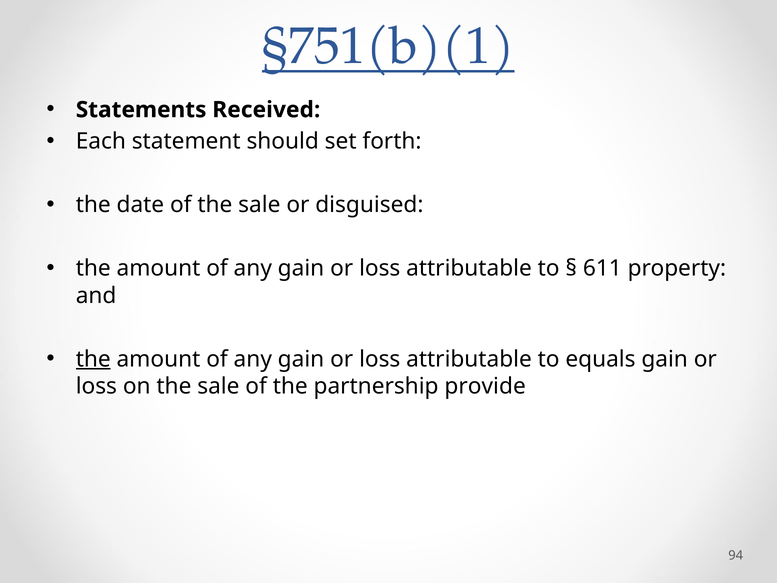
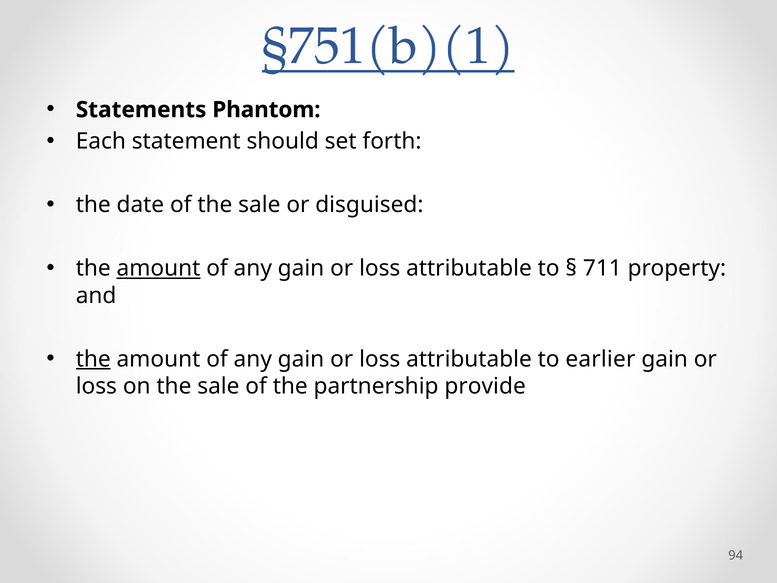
Received: Received -> Phantom
amount at (158, 268) underline: none -> present
611: 611 -> 711
equals: equals -> earlier
